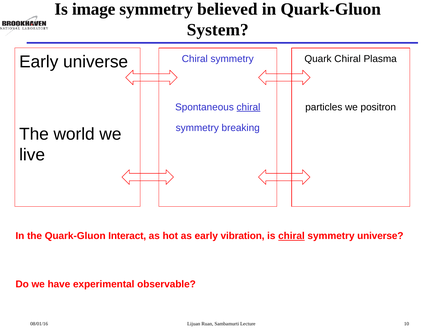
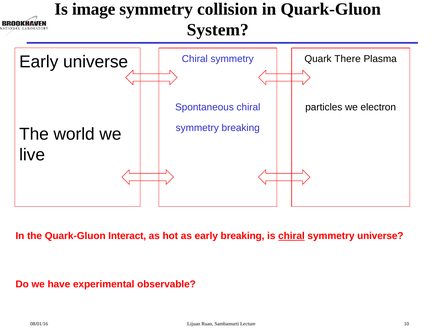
believed: believed -> collision
Quark Chiral: Chiral -> There
chiral at (248, 107) underline: present -> none
positron: positron -> electron
early vibration: vibration -> breaking
